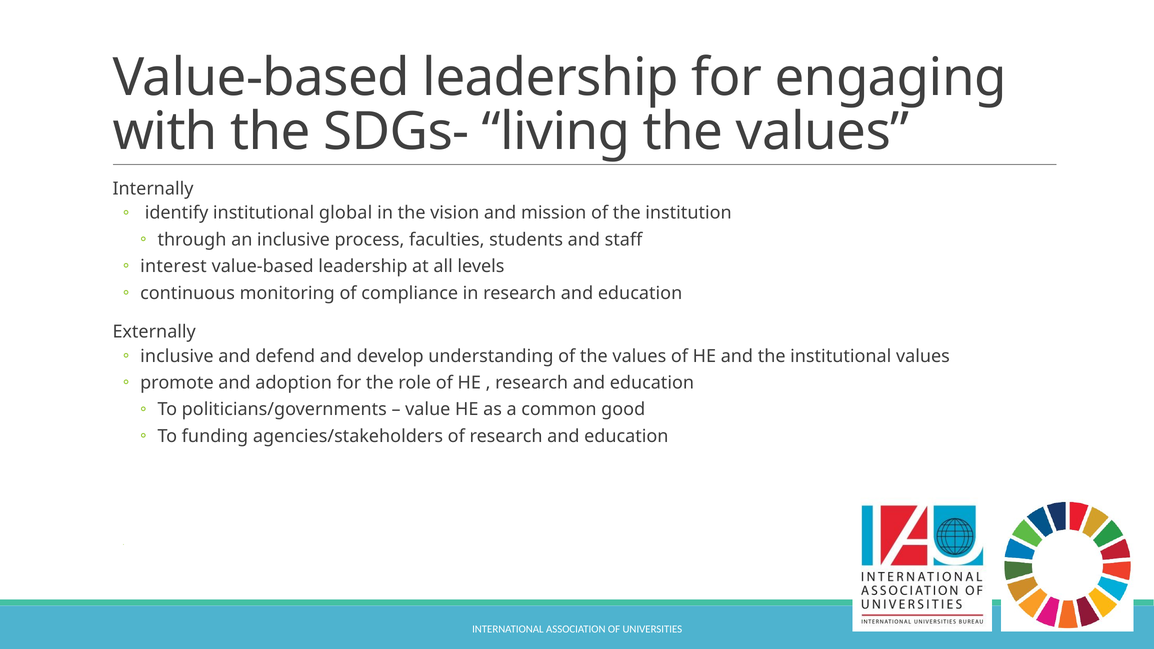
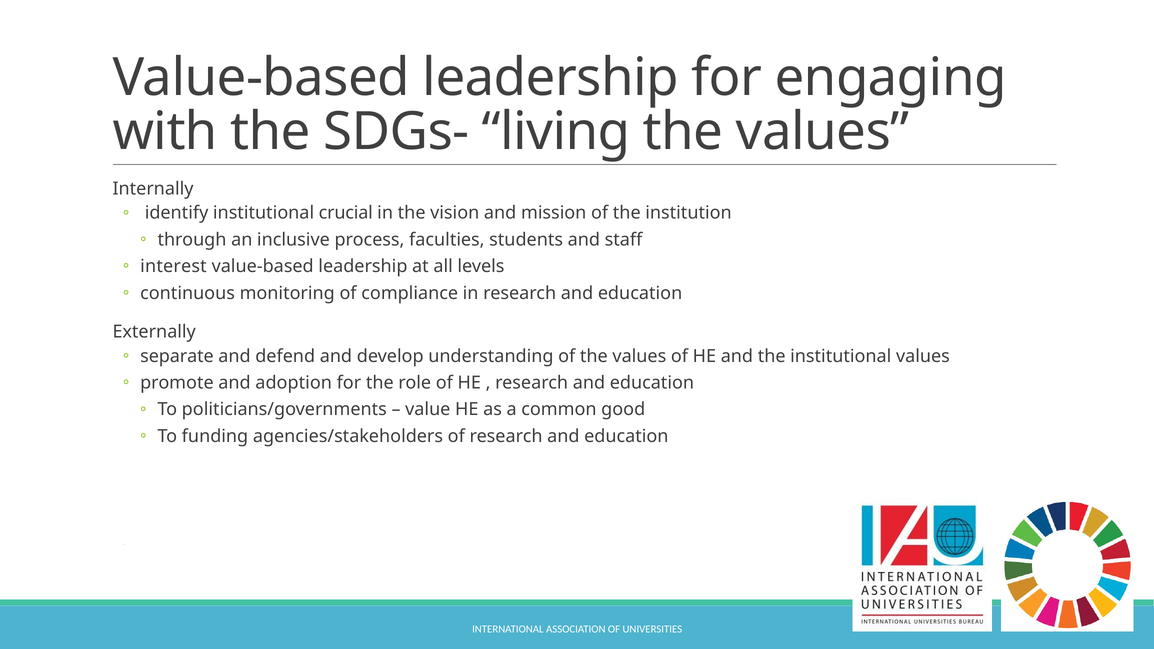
global: global -> crucial
inclusive at (177, 356): inclusive -> separate
